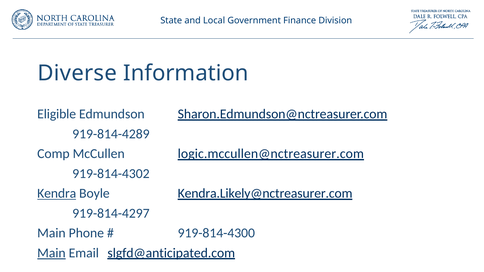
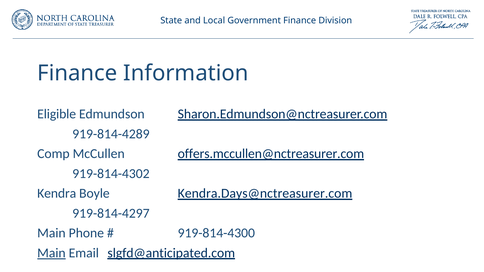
Diverse at (77, 73): Diverse -> Finance
logic.mccullen@nctreasurer.com: logic.mccullen@nctreasurer.com -> offers.mccullen@nctreasurer.com
Kendra underline: present -> none
Kendra.Likely@nctreasurer.com: Kendra.Likely@nctreasurer.com -> Kendra.Days@nctreasurer.com
